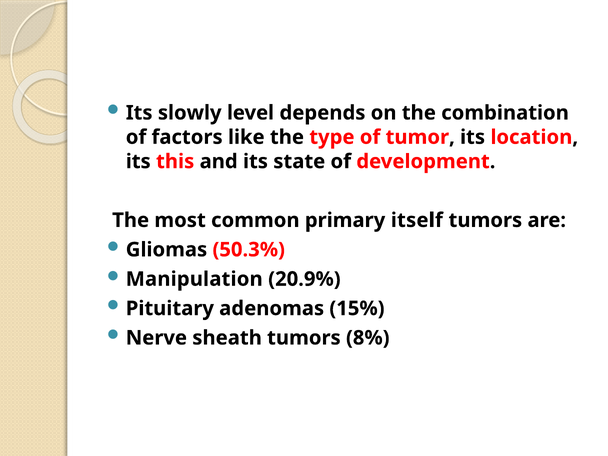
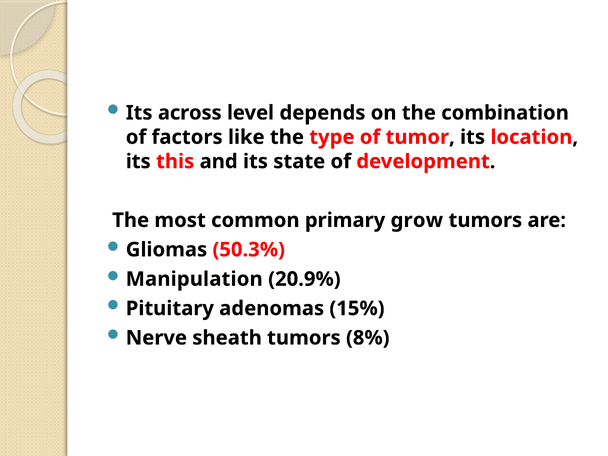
slowly: slowly -> across
itself: itself -> grow
